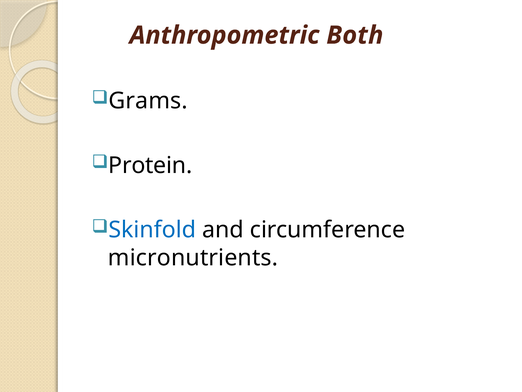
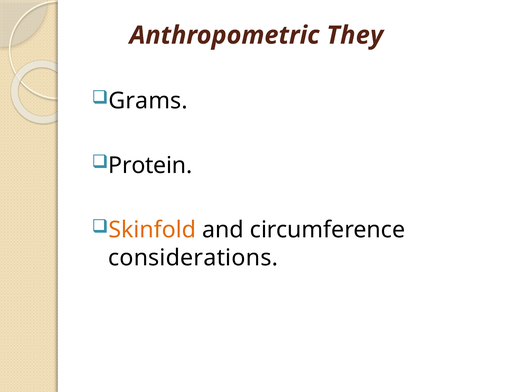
Both: Both -> They
Skinfold colour: blue -> orange
micronutrients: micronutrients -> considerations
